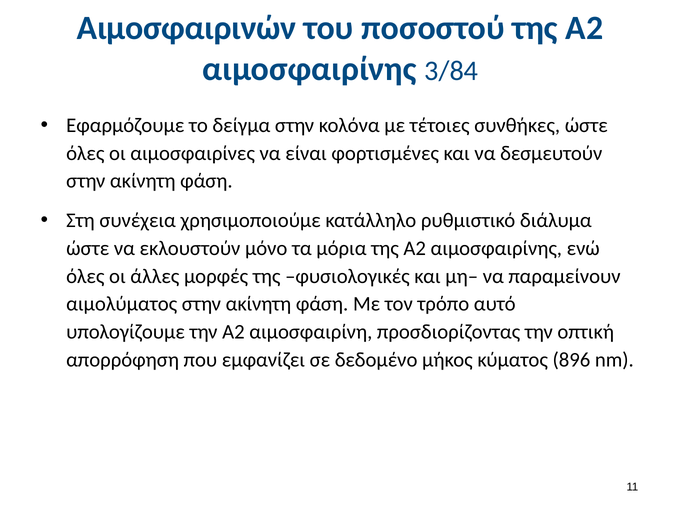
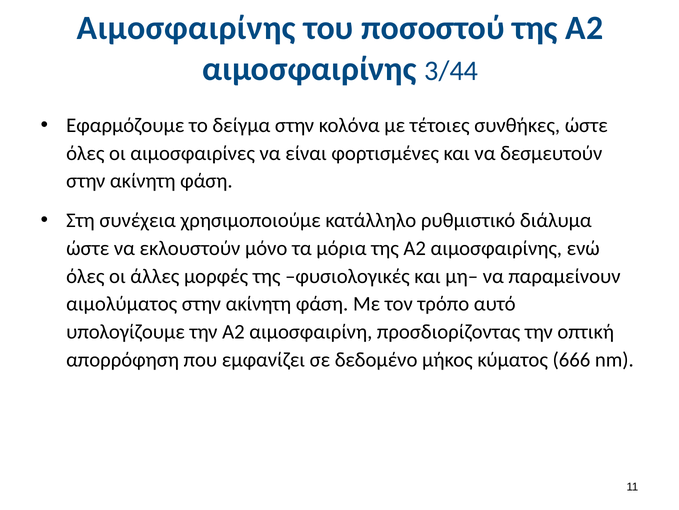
Αιμοσφαιρινών at (187, 28): Αιμοσφαιρινών -> Αιμοσφαιρίνης
3/84: 3/84 -> 3/44
896: 896 -> 666
